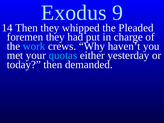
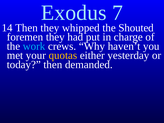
9: 9 -> 7
Pleaded: Pleaded -> Shouted
quotas colour: light blue -> yellow
